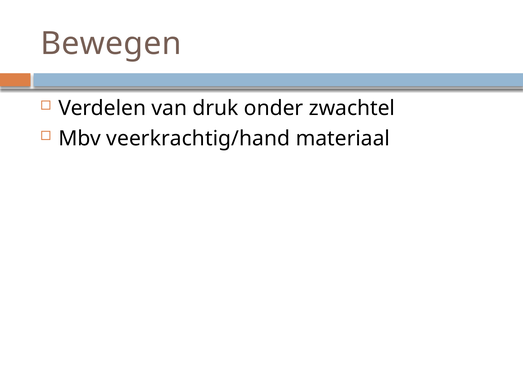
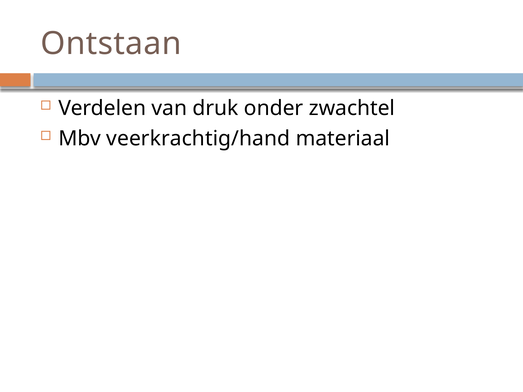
Bewegen: Bewegen -> Ontstaan
